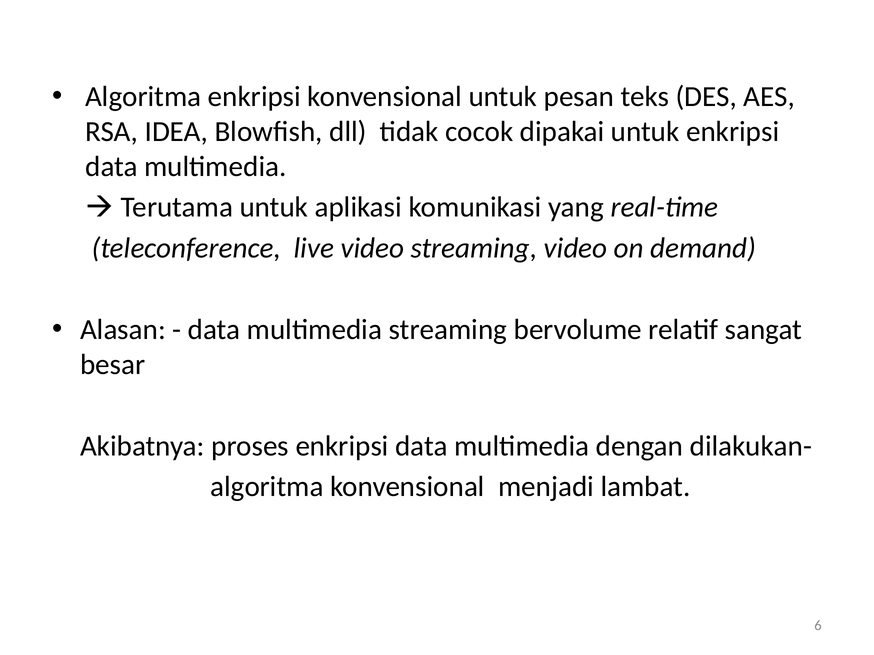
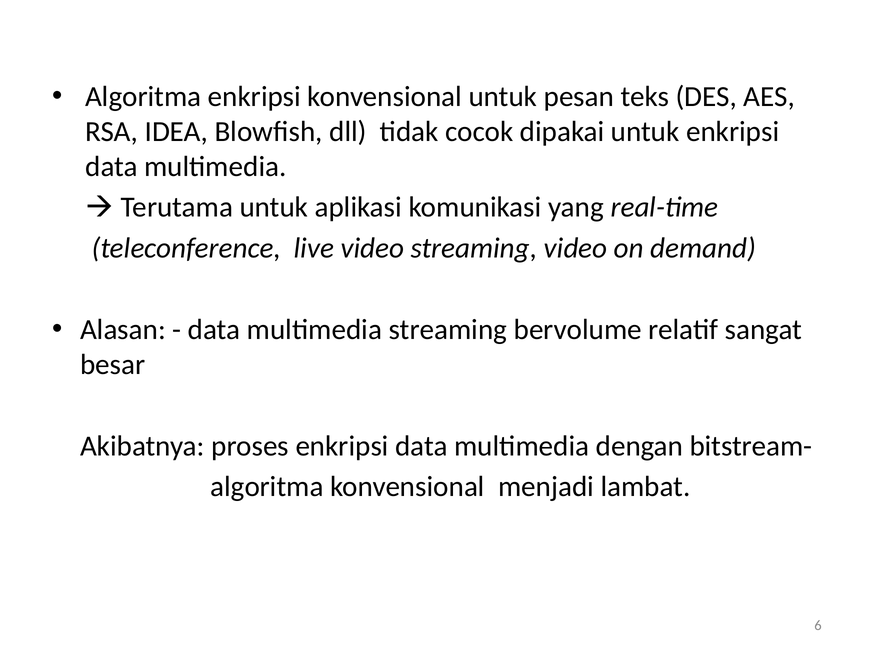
dilakukan-: dilakukan- -> bitstream-
